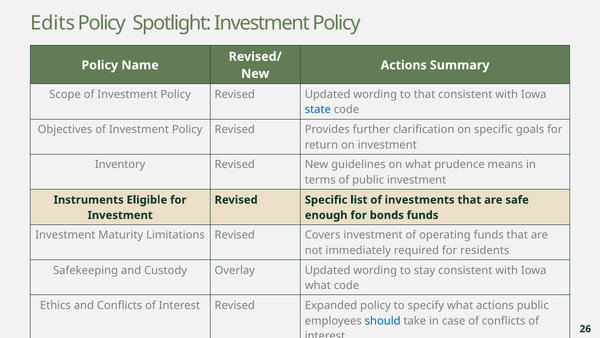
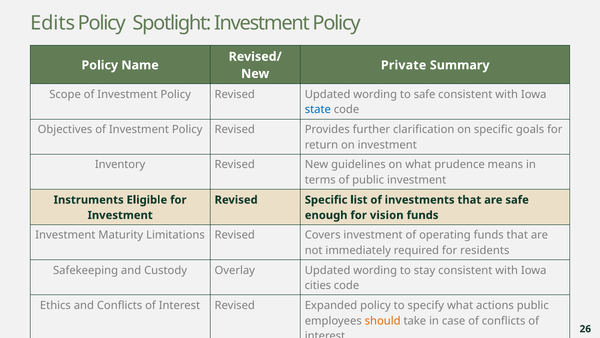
Actions at (404, 65): Actions -> Private
to that: that -> safe
bonds: bonds -> vision
what at (318, 285): what -> cities
should colour: blue -> orange
